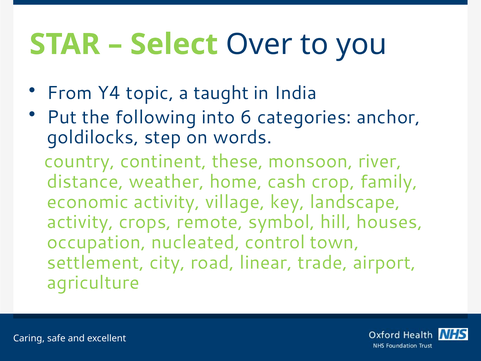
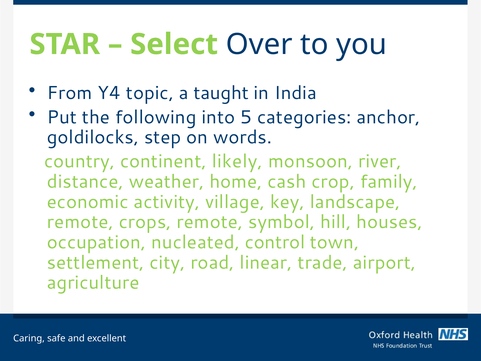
6: 6 -> 5
these: these -> likely
activity at (80, 222): activity -> remote
